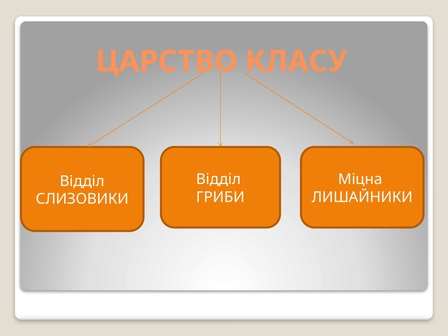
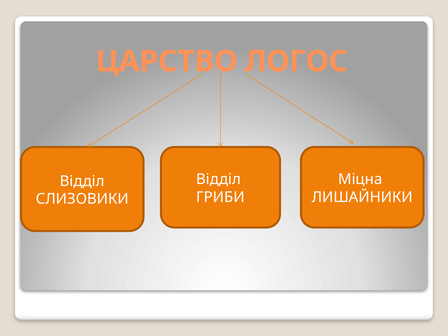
КЛАСУ: КЛАСУ -> ЛОГОС
